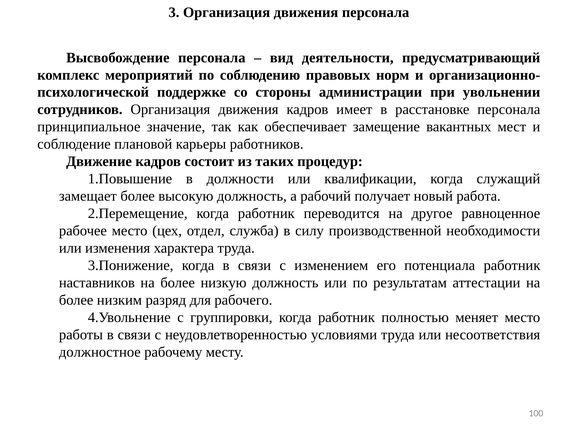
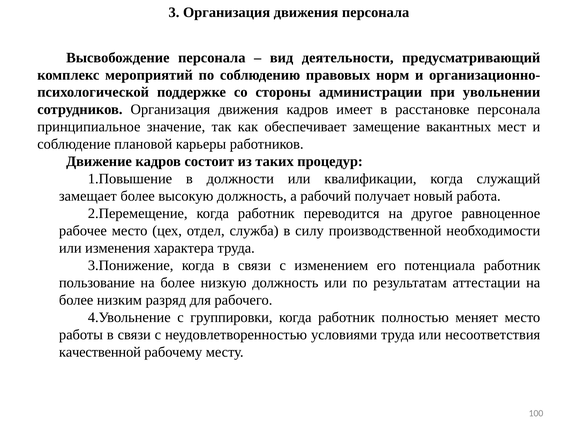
наставников: наставников -> пользование
должностное: должностное -> качественной
